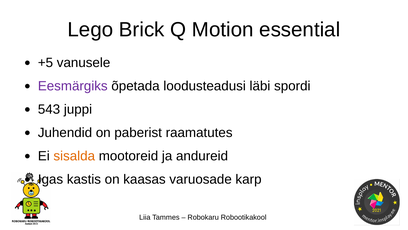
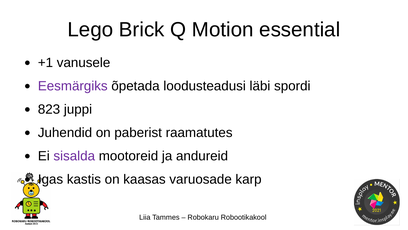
+5: +5 -> +1
543: 543 -> 823
sisalda colour: orange -> purple
